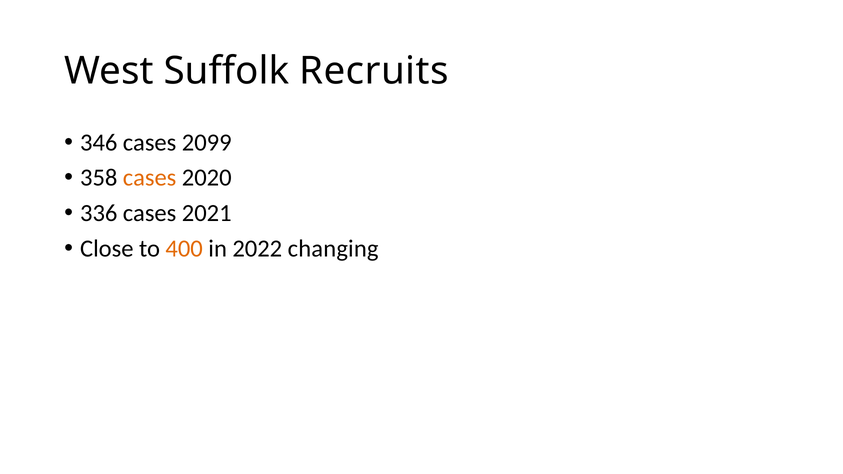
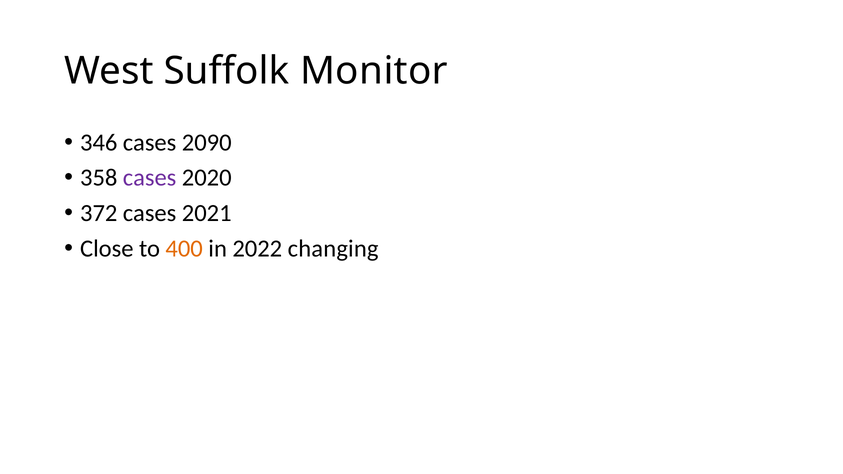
Recruits: Recruits -> Monitor
2099: 2099 -> 2090
cases at (150, 178) colour: orange -> purple
336: 336 -> 372
